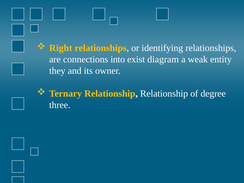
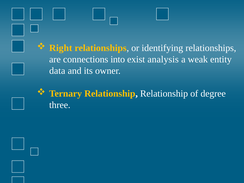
diagram: diagram -> analysis
they: they -> data
